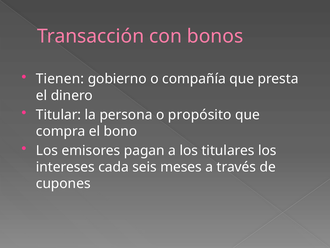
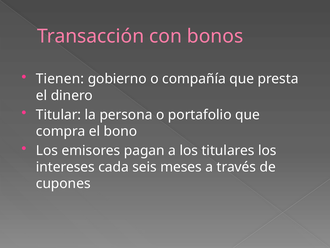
propósito: propósito -> portafolio
